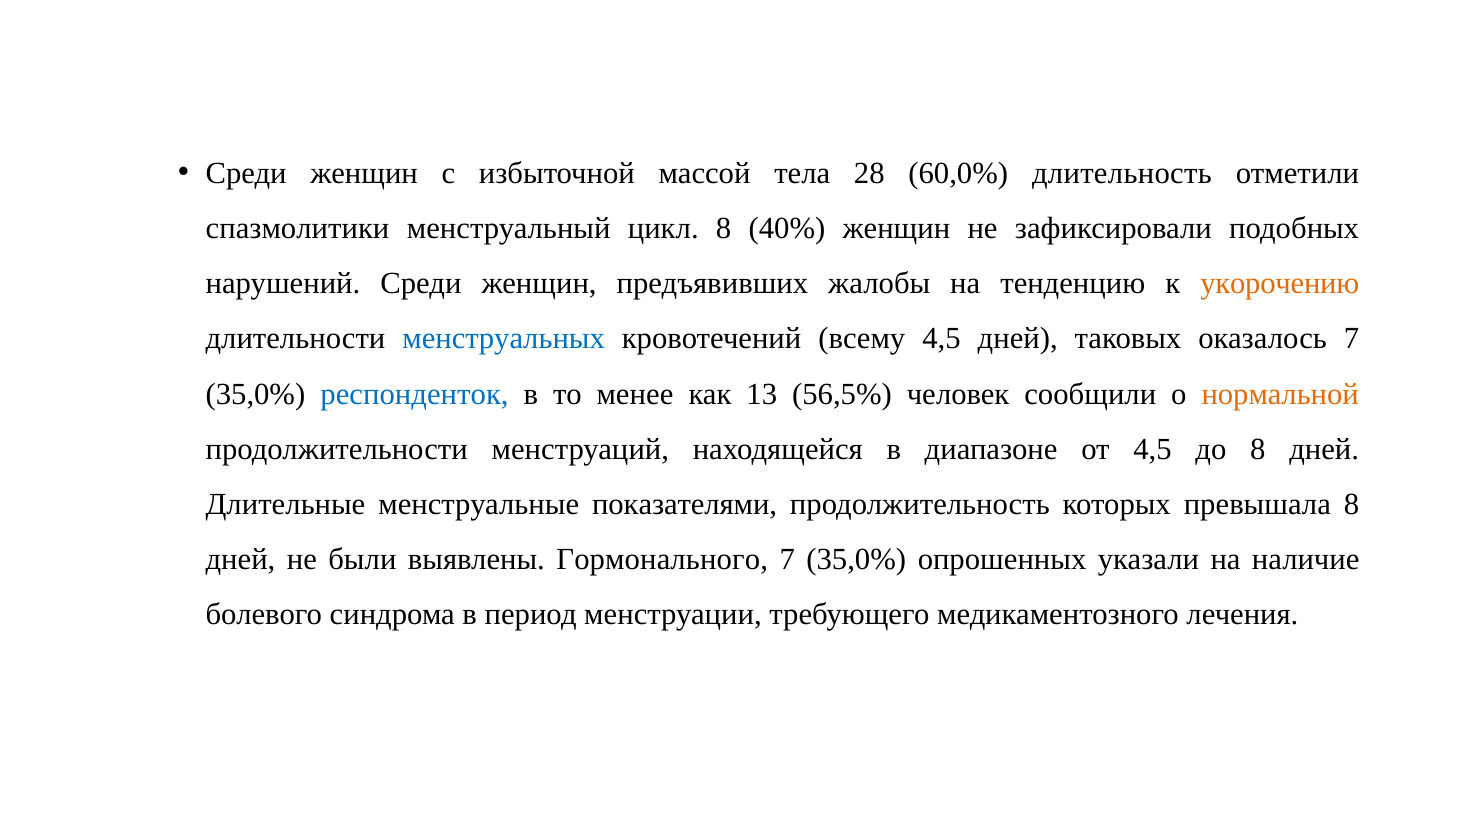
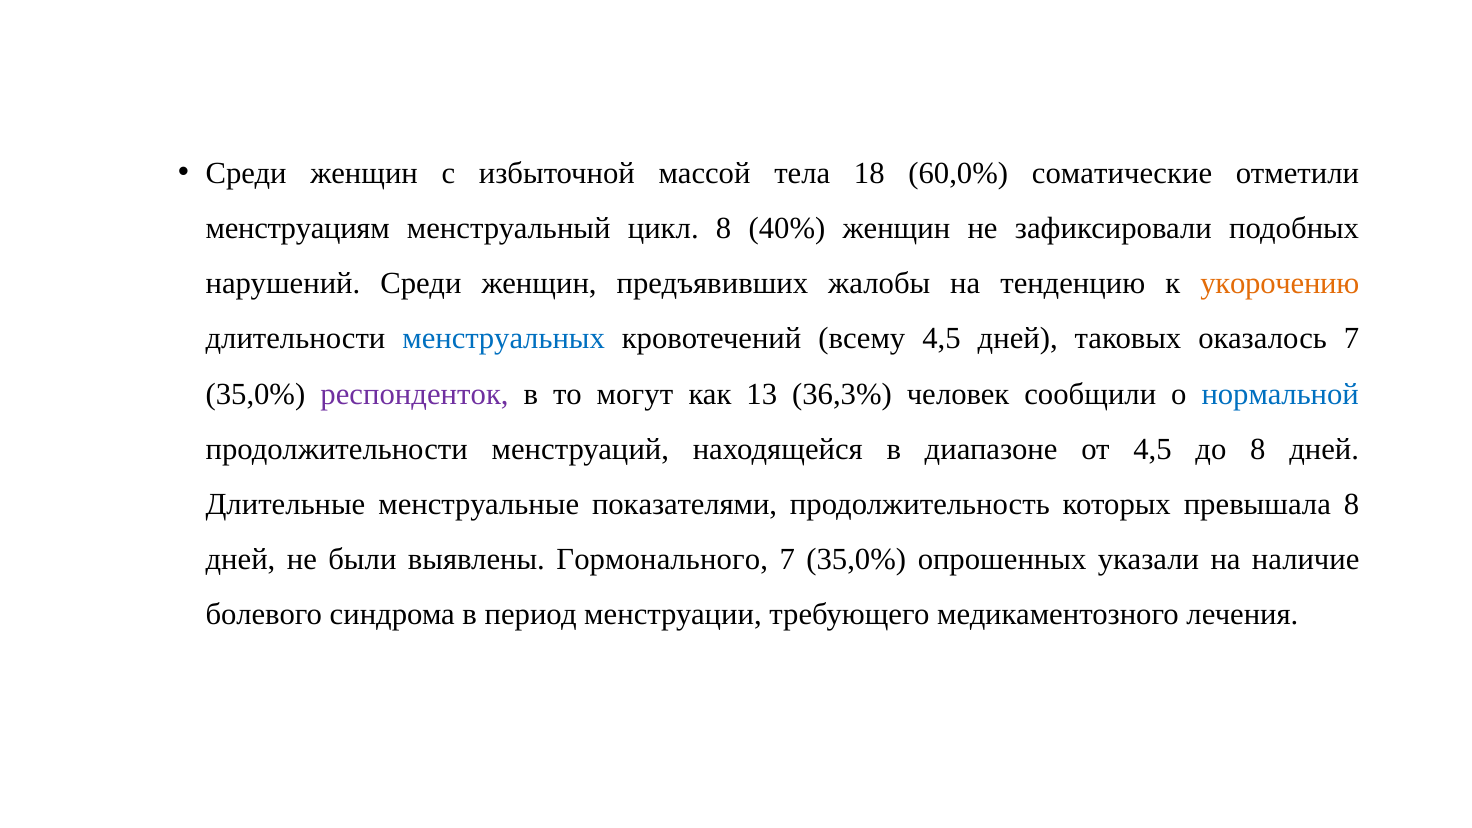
28: 28 -> 18
длительность: длительность -> соматические
спазмолитики: спазмолитики -> менструациям
респонденток colour: blue -> purple
менее: менее -> могут
56,5%: 56,5% -> 36,3%
нормальной colour: orange -> blue
